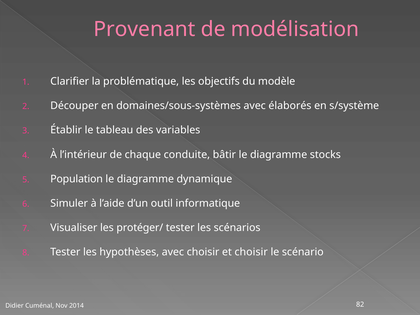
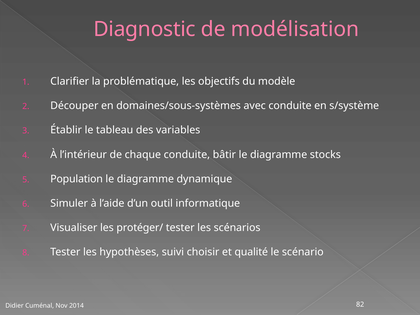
Provenant: Provenant -> Diagnostic
avec élaborés: élaborés -> conduite
hypothèses avec: avec -> suivi
et choisir: choisir -> qualité
